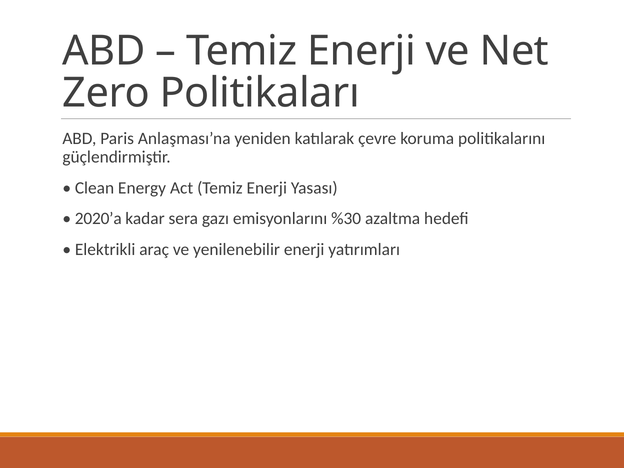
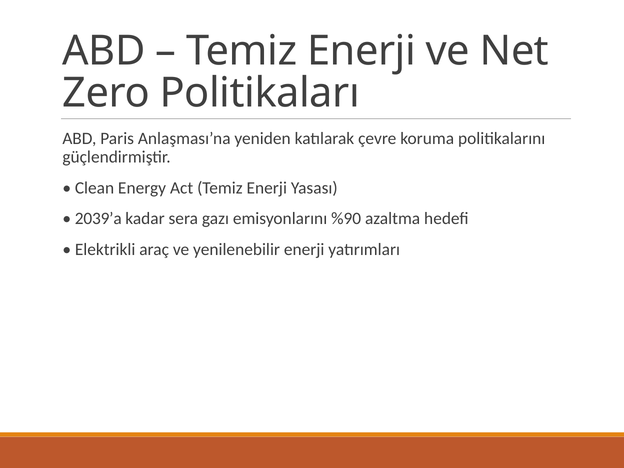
2020’a: 2020’a -> 2039’a
%30: %30 -> %90
